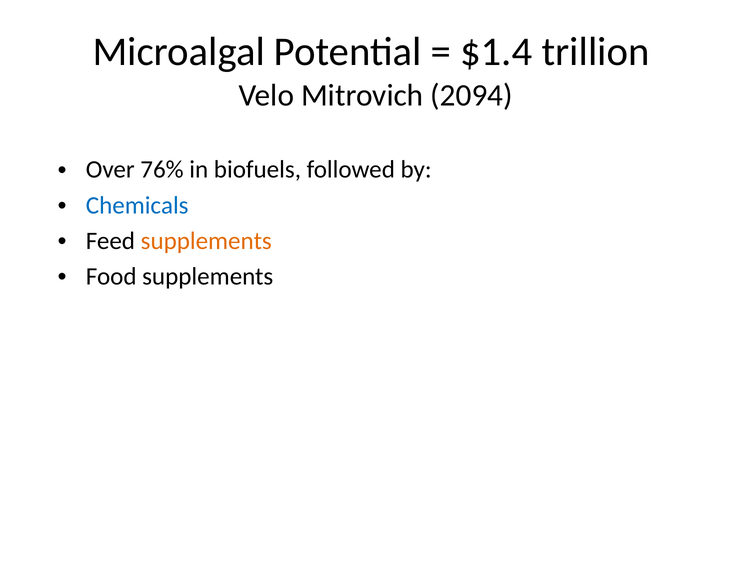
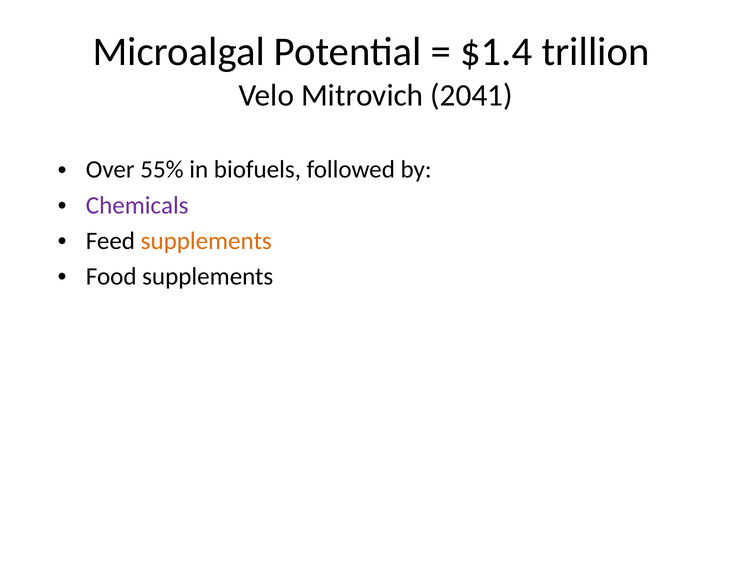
2094: 2094 -> 2041
76%: 76% -> 55%
Chemicals colour: blue -> purple
